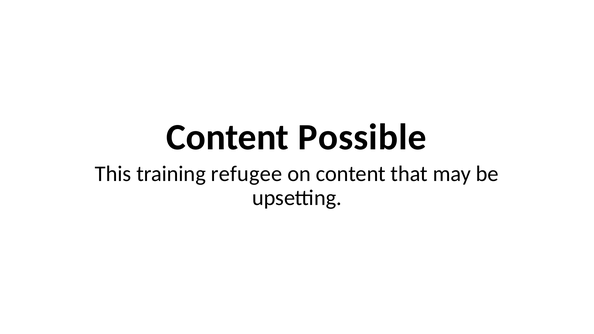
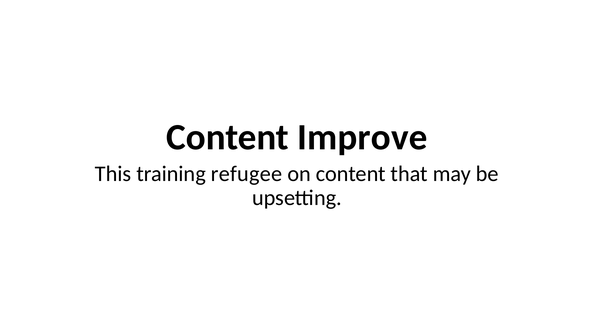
Possible: Possible -> Improve
